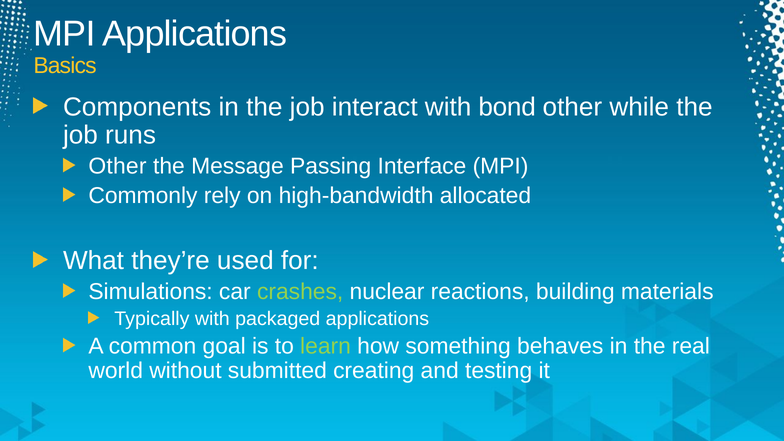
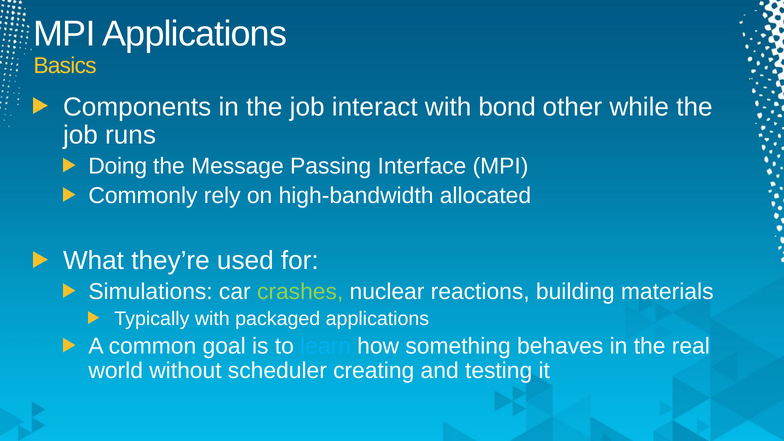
Other at (118, 166): Other -> Doing
learn colour: light green -> light blue
submitted: submitted -> scheduler
